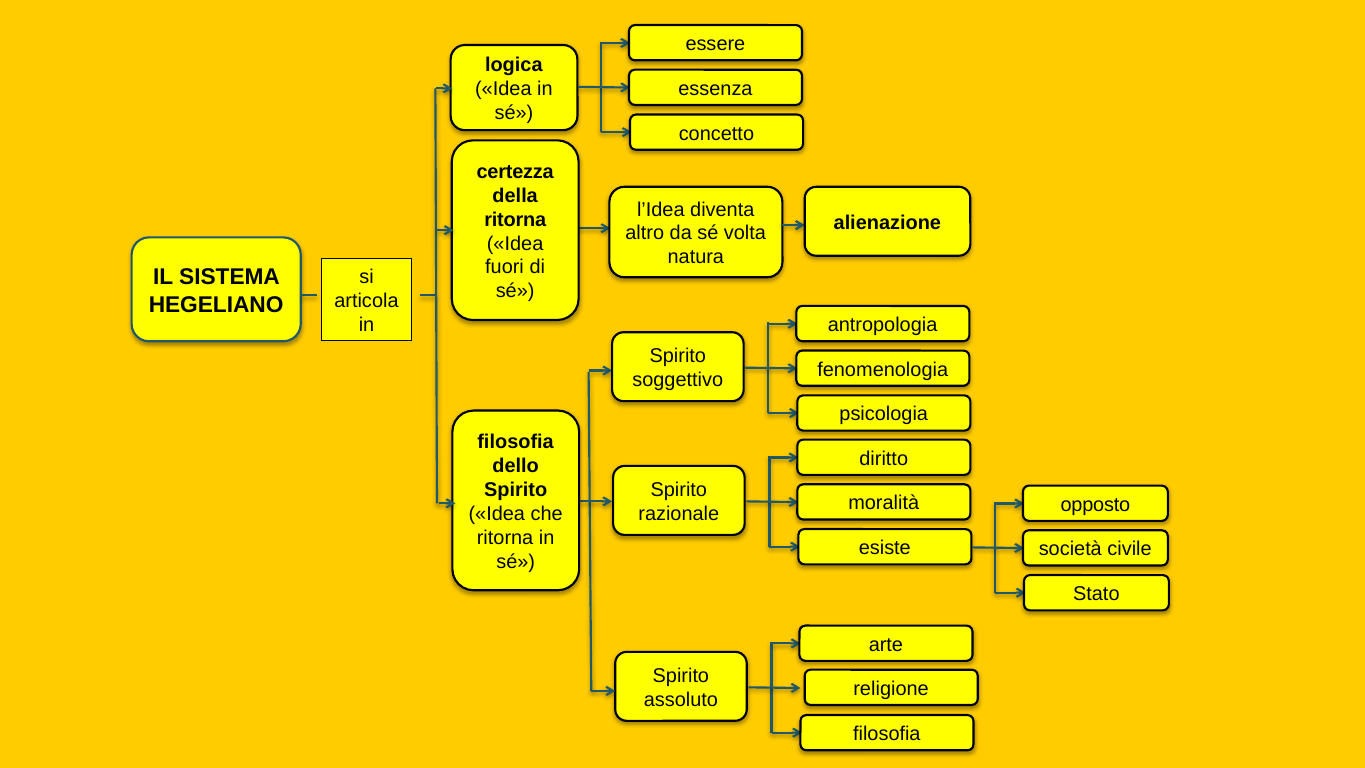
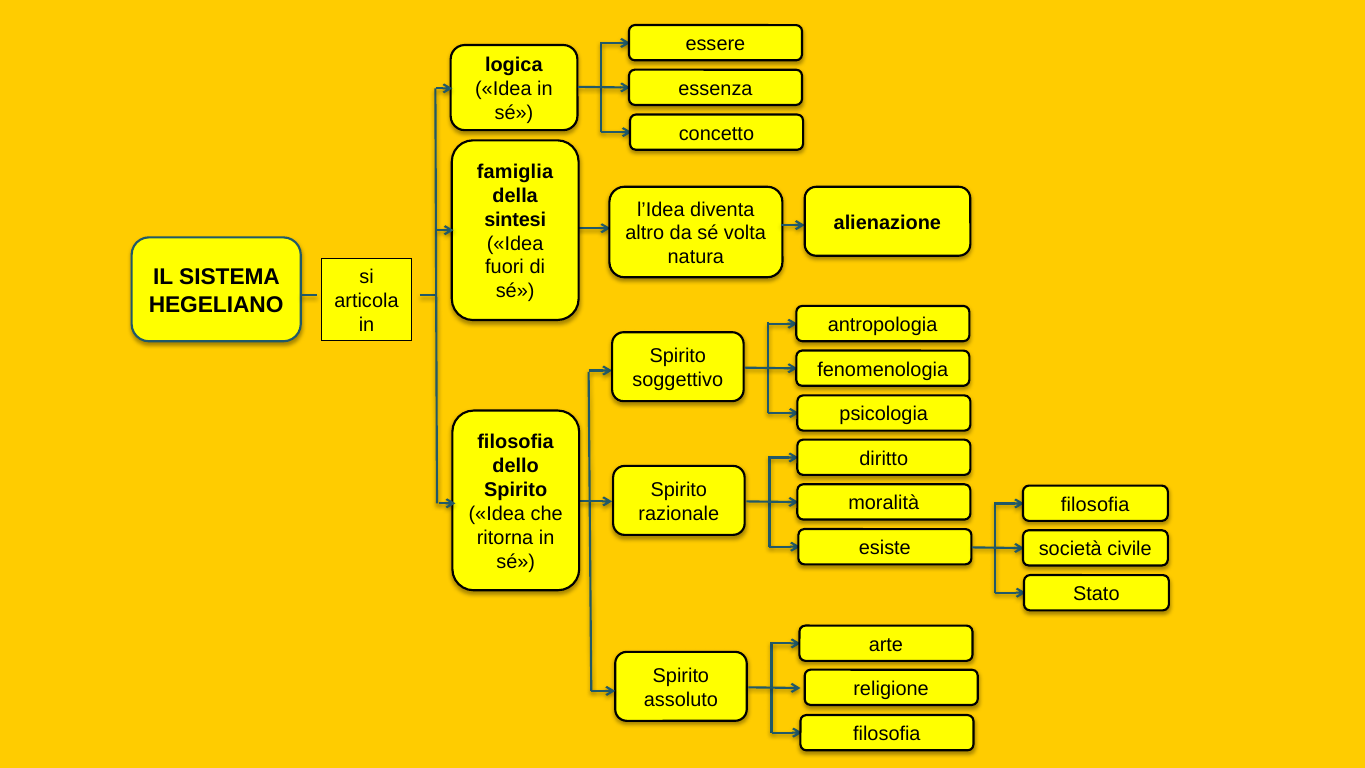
certezza: certezza -> famiglia
ritorna at (515, 220): ritorna -> sintesi
opposto at (1095, 504): opposto -> filosofia
